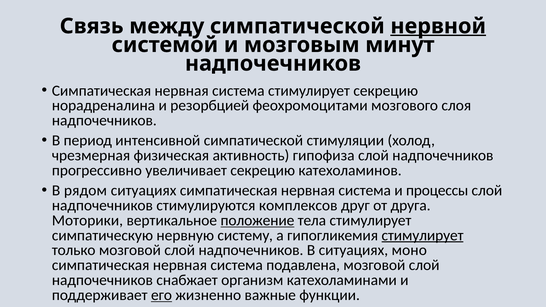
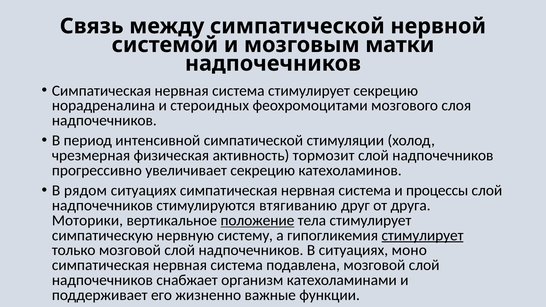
нервной underline: present -> none
минут: минут -> матки
резорбцией: резорбцией -> стероидных
гипофиза: гипофиза -> тормозит
комплексов: комплексов -> втягиванию
его underline: present -> none
